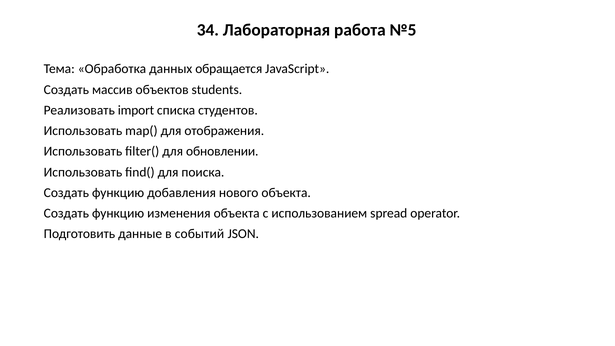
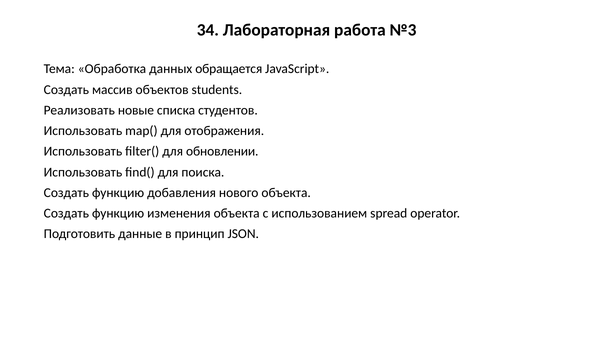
№5: №5 -> №3
import: import -> новые
событий: событий -> принцип
